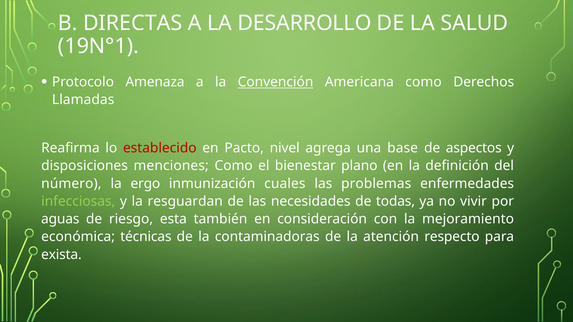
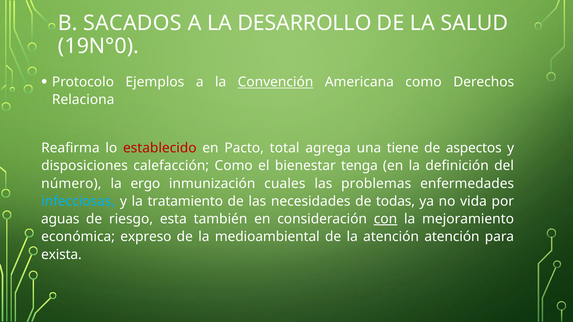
DIRECTAS: DIRECTAS -> SACADOS
19N°1: 19N°1 -> 19N°0
Amenaza: Amenaza -> Ejemplos
Llamadas: Llamadas -> Relaciona
nivel: nivel -> total
base: base -> tiene
menciones: menciones -> calefacción
plano: plano -> tenga
infecciosas colour: light green -> light blue
resguardan: resguardan -> tratamiento
vivir: vivir -> vida
con underline: none -> present
técnicas: técnicas -> expreso
contaminadoras: contaminadoras -> medioambiental
atención respecto: respecto -> atención
